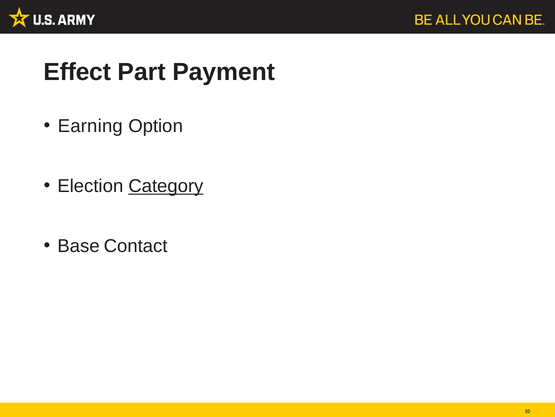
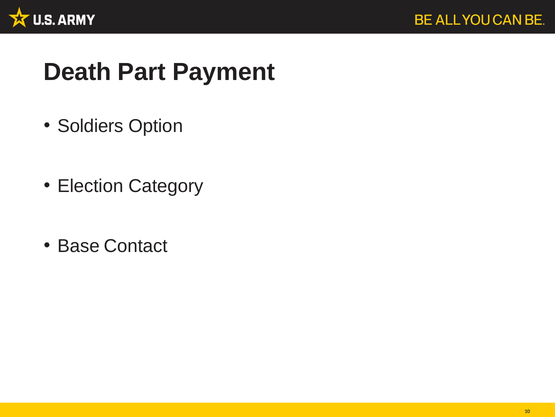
Effect: Effect -> Death
Earning: Earning -> Soldiers
Category underline: present -> none
